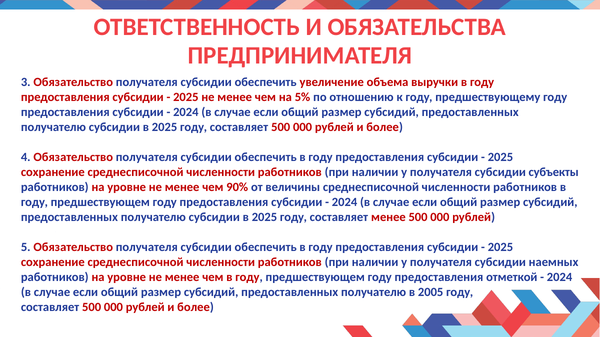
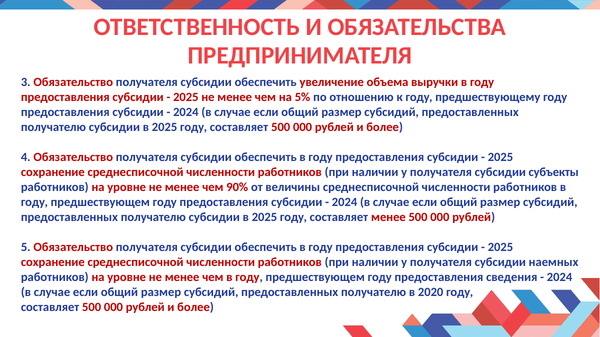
отметкой: отметкой -> сведения
2005: 2005 -> 2020
